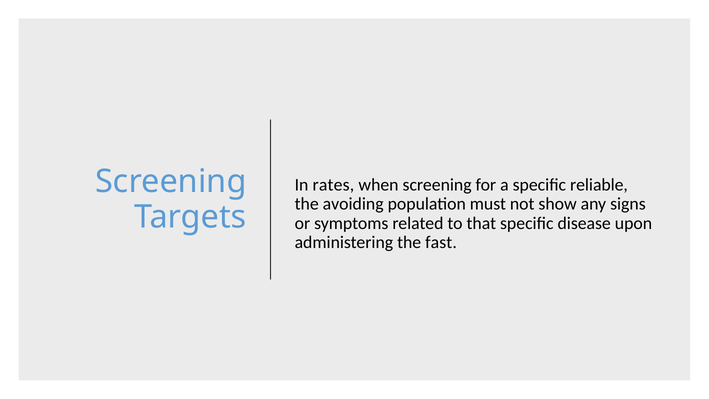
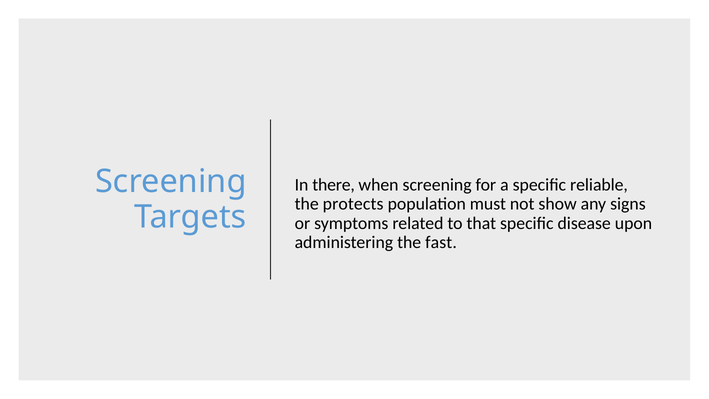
rates: rates -> there
avoiding: avoiding -> protects
